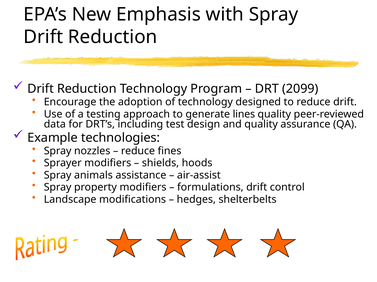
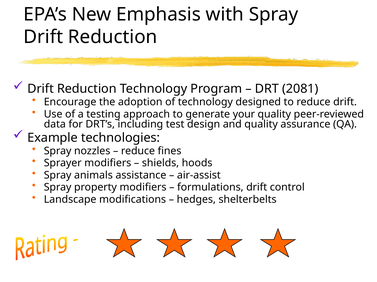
2099: 2099 -> 2081
lines: lines -> your
